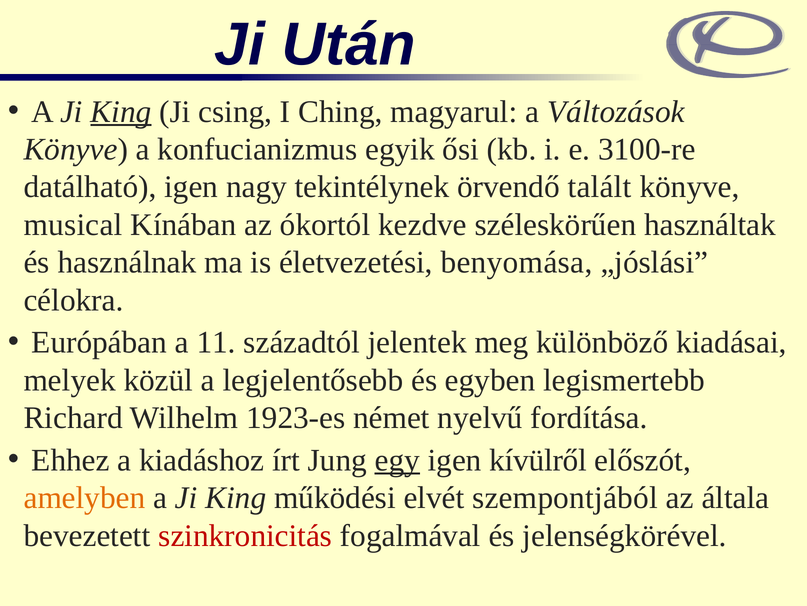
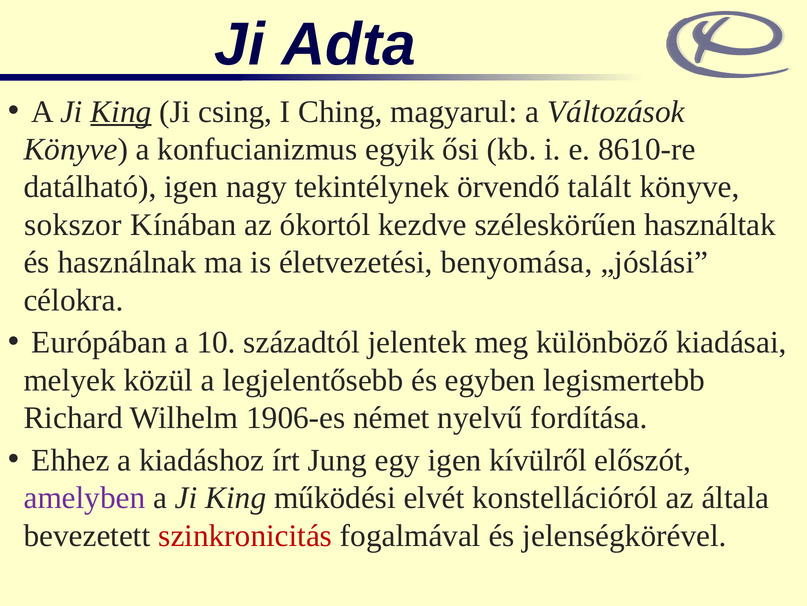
Után: Után -> Adta
3100-re: 3100-re -> 8610-re
musical: musical -> sokszor
11: 11 -> 10
1923-es: 1923-es -> 1906-es
egy underline: present -> none
amelyben colour: orange -> purple
szempontjából: szempontjából -> konstellációról
